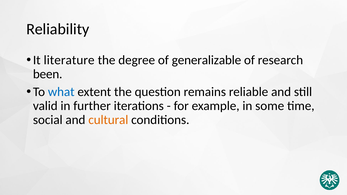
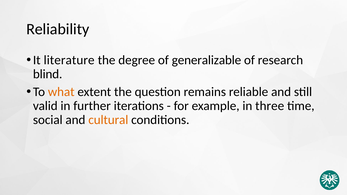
been: been -> blind
what colour: blue -> orange
some: some -> three
